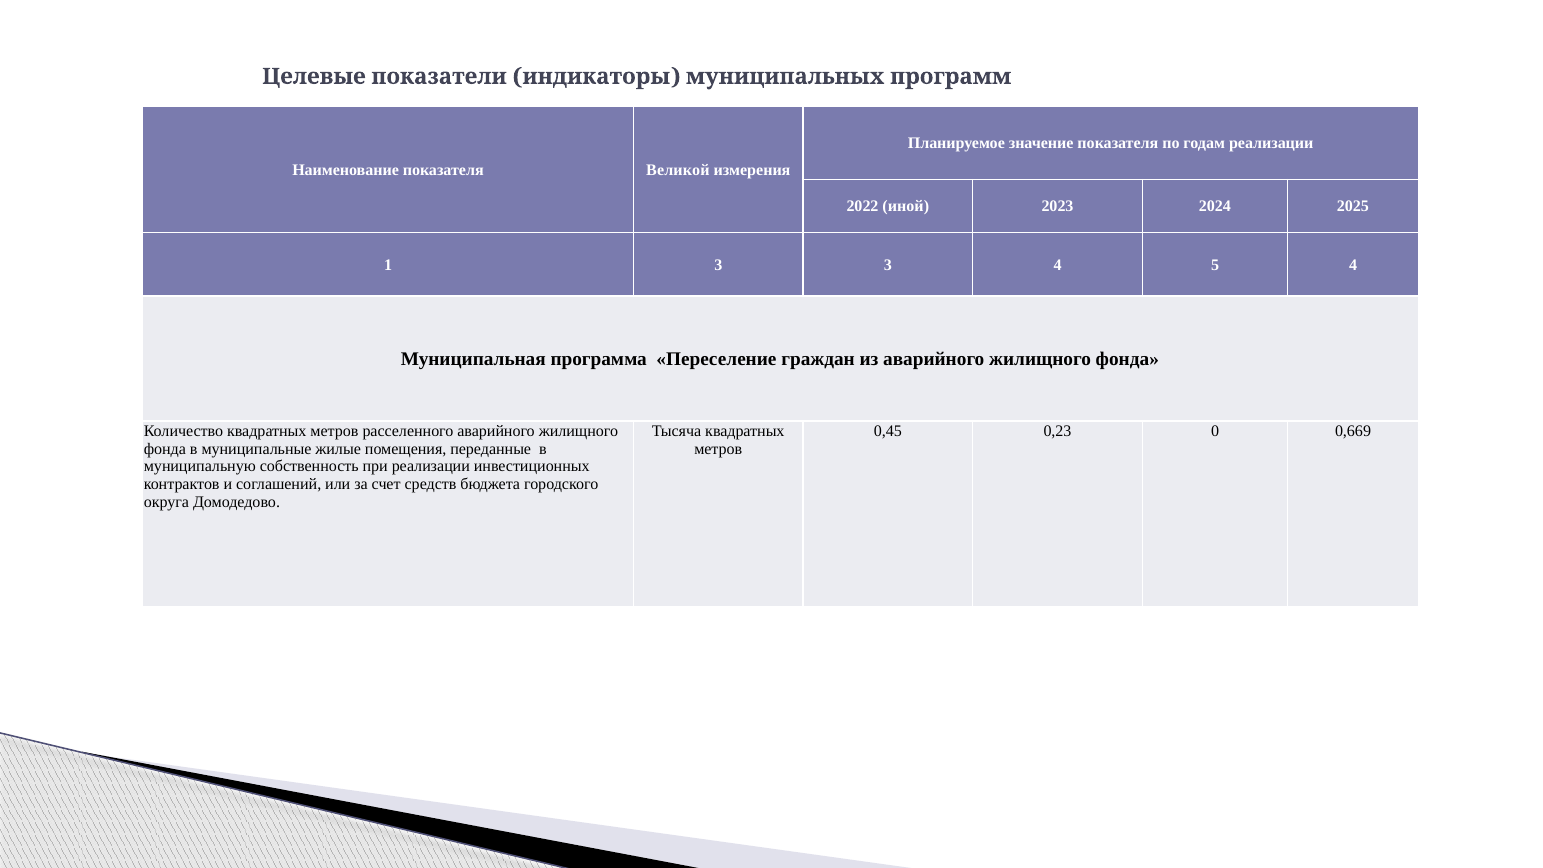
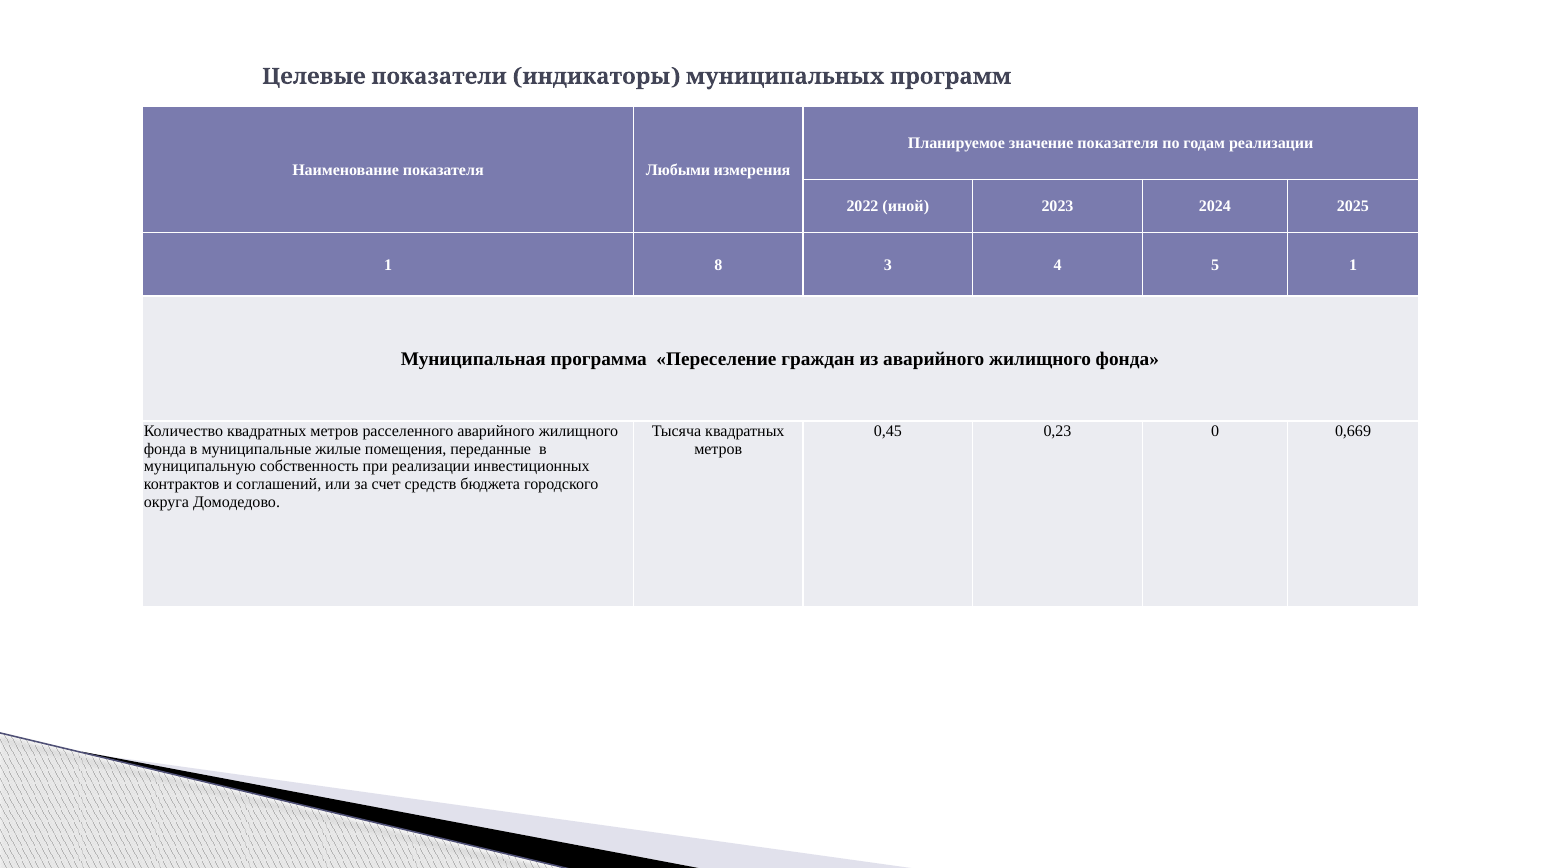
Великой: Великой -> Любыми
1 3: 3 -> 8
5 4: 4 -> 1
